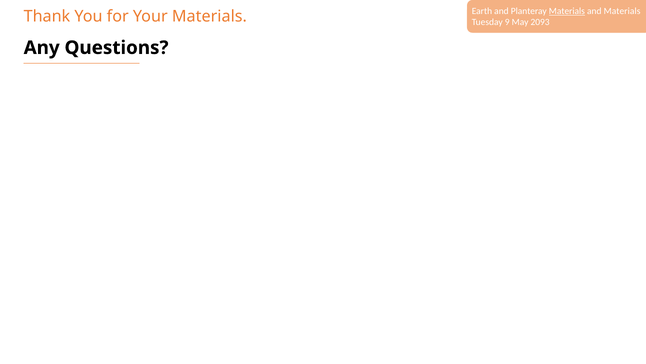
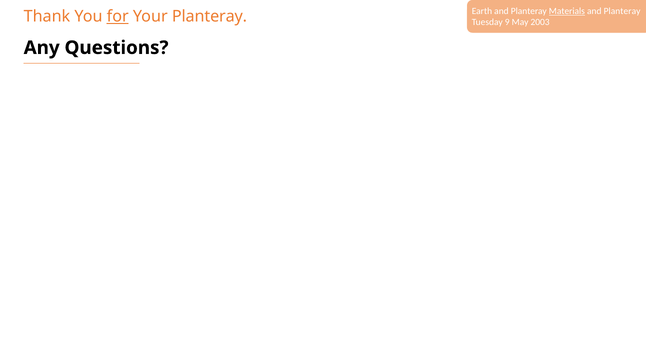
Materials at (622, 11): Materials -> Planteray
for underline: none -> present
Your Materials: Materials -> Planteray
2093: 2093 -> 2003
